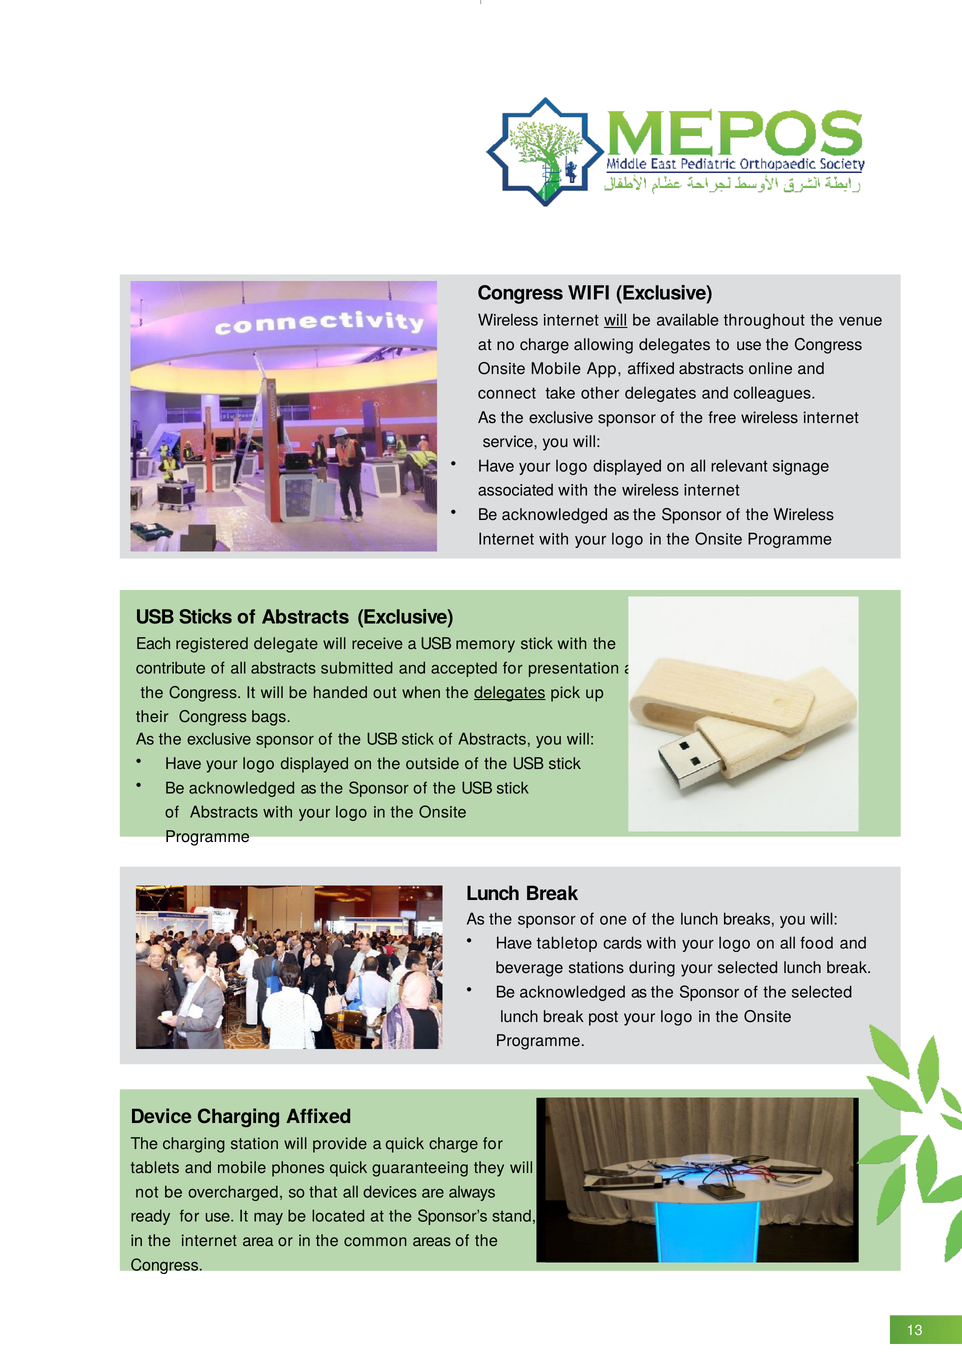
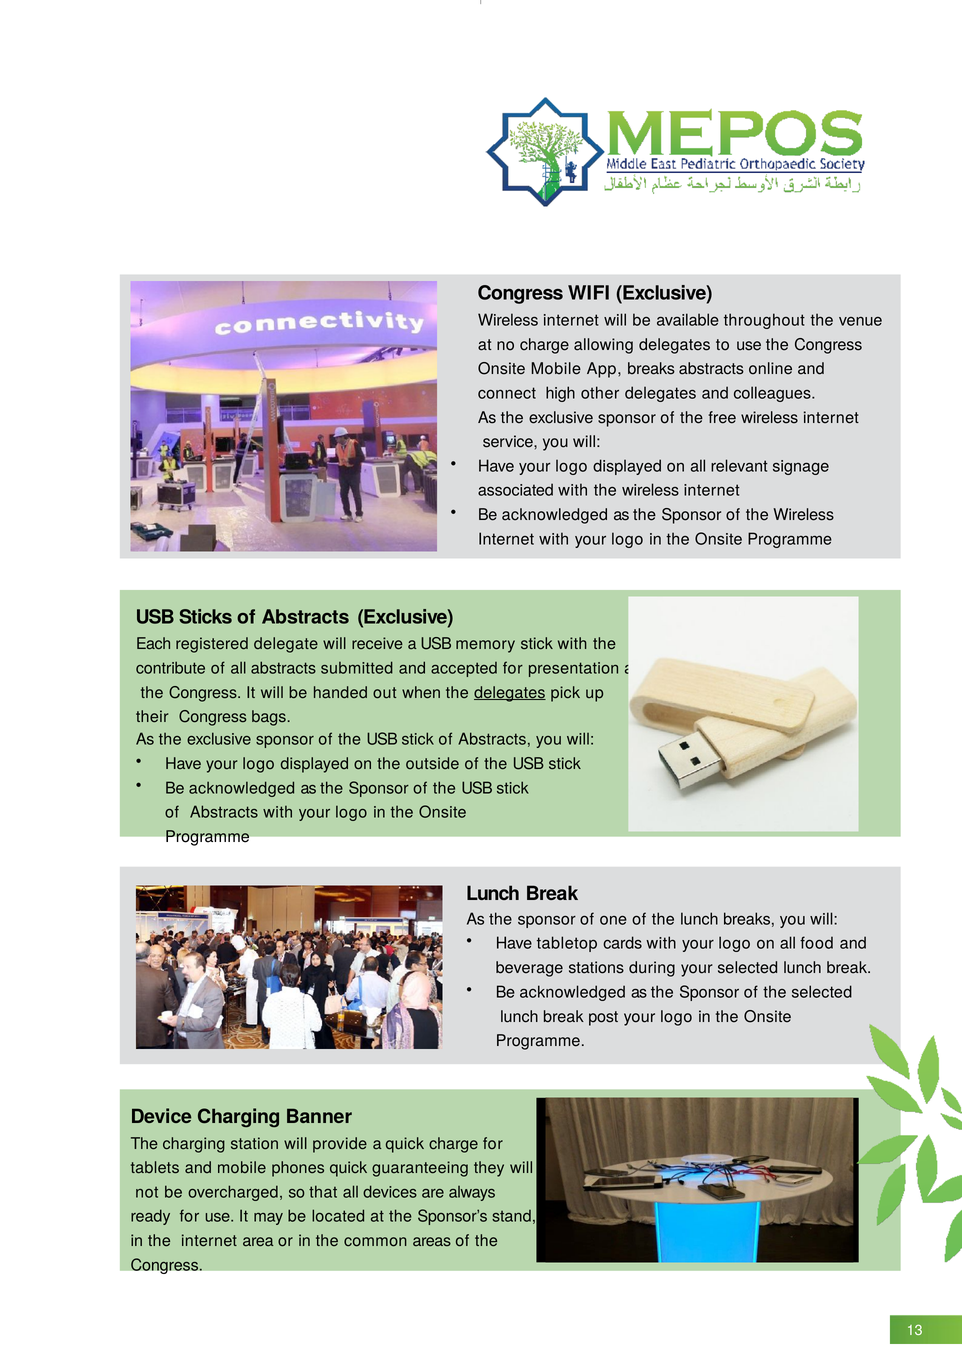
will at (616, 321) underline: present -> none
App affixed: affixed -> breaks
take: take -> high
Charging Affixed: Affixed -> Banner
